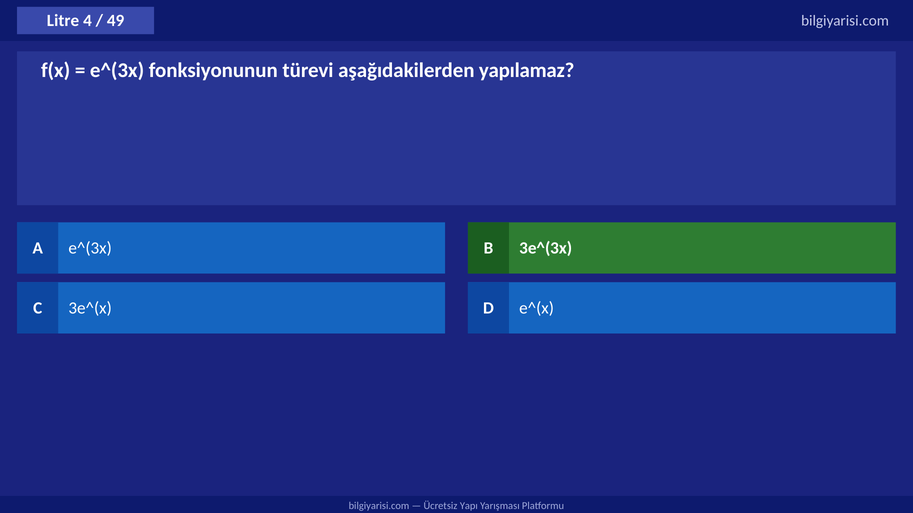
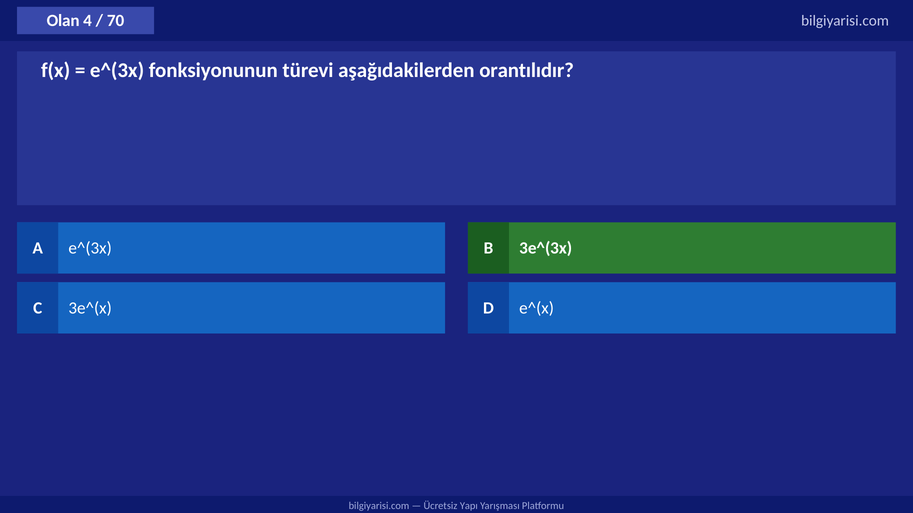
Litre: Litre -> Olan
49: 49 -> 70
yapılamaz: yapılamaz -> orantılıdır
